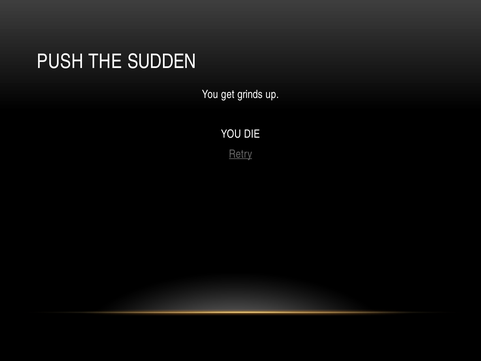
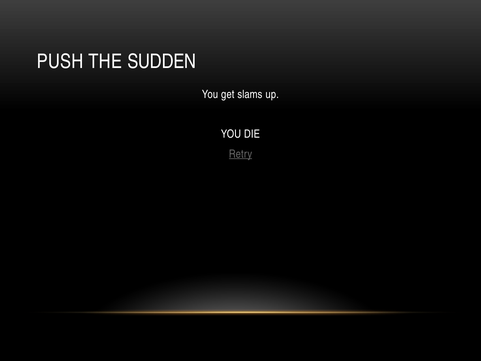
grinds: grinds -> slams
